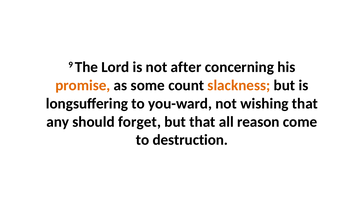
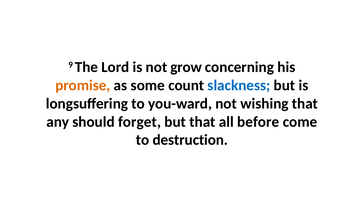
after: after -> grow
slackness colour: orange -> blue
reason: reason -> before
